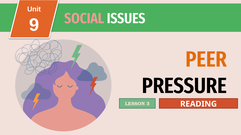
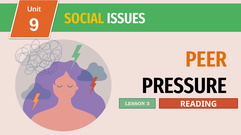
SOCIAL colour: pink -> yellow
